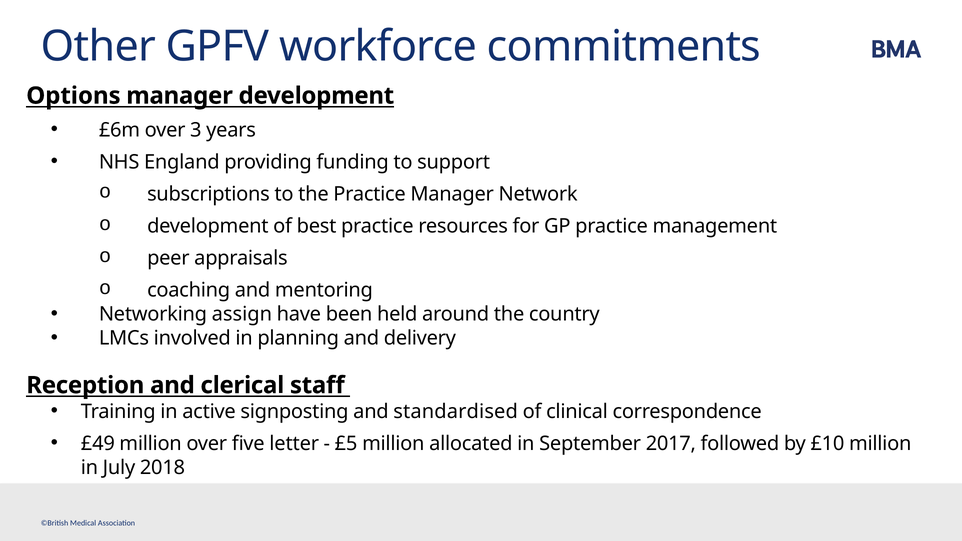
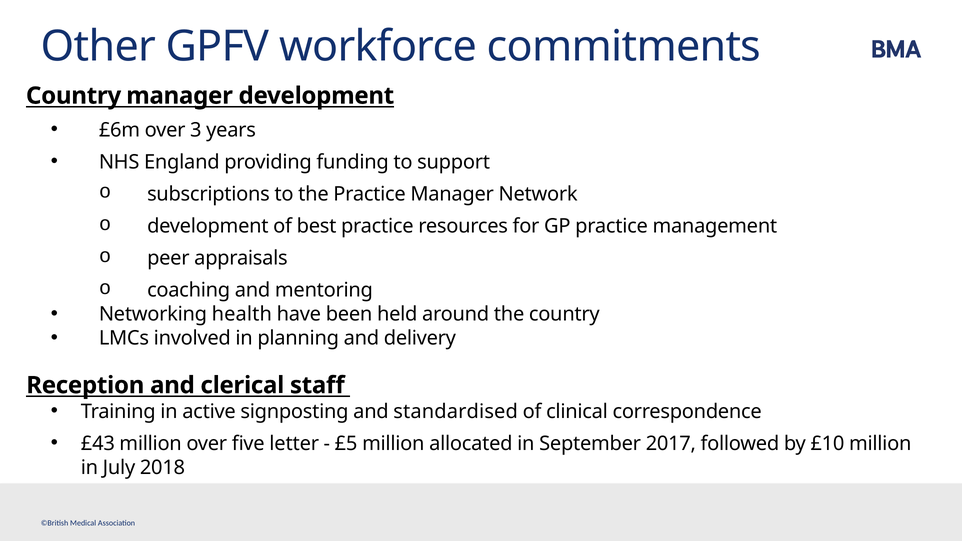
Options at (73, 96): Options -> Country
assign: assign -> health
£49: £49 -> £43
